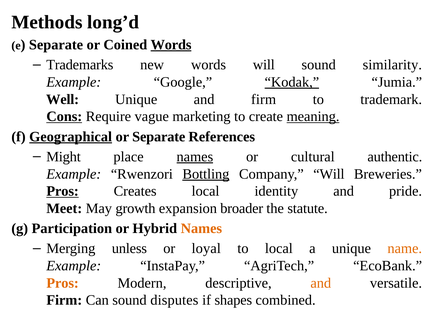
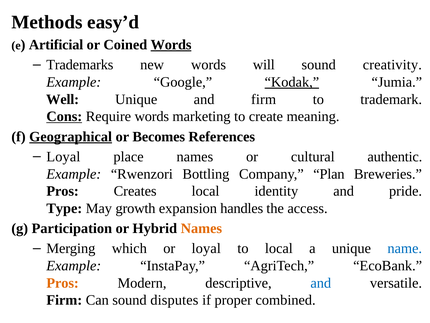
long’d: long’d -> easy’d
Separate at (56, 45): Separate -> Artificial
similarity: similarity -> creativity
Require vague: vague -> words
meaning underline: present -> none
or Separate: Separate -> Becomes
Might at (63, 156): Might -> Loyal
names at (195, 156) underline: present -> none
Bottling underline: present -> none
Company Will: Will -> Plan
Pros at (63, 191) underline: present -> none
Meet: Meet -> Type
broader: broader -> handles
statute: statute -> access
unless: unless -> which
name colour: orange -> blue
and at (321, 283) colour: orange -> blue
shapes: shapes -> proper
